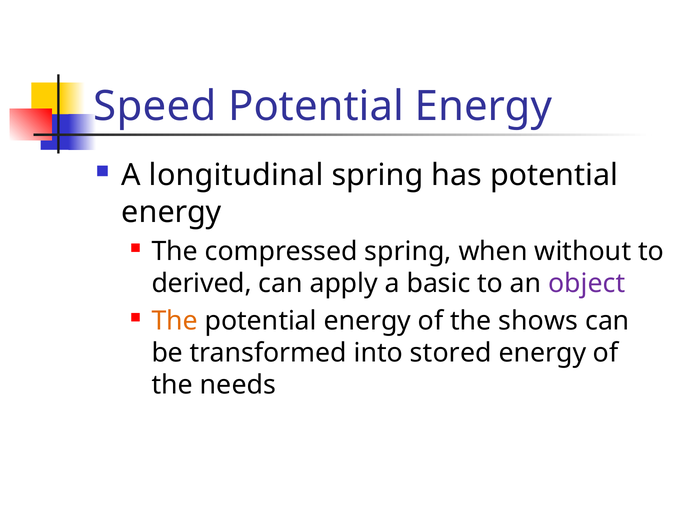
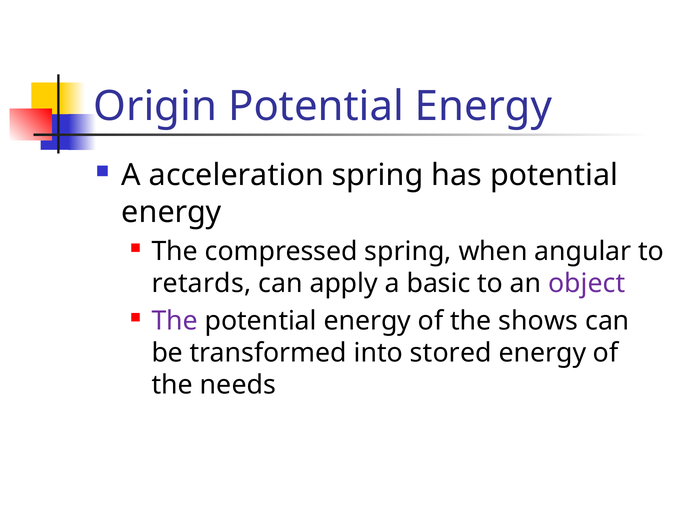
Speed: Speed -> Origin
longitudinal: longitudinal -> acceleration
without: without -> angular
derived: derived -> retards
The at (175, 321) colour: orange -> purple
